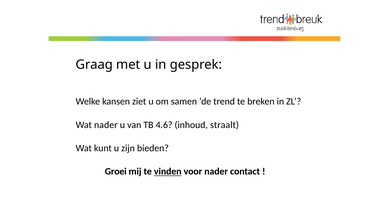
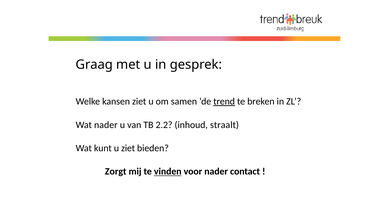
trend underline: none -> present
4.6: 4.6 -> 2.2
u zijn: zijn -> ziet
Groei: Groei -> Zorgt
